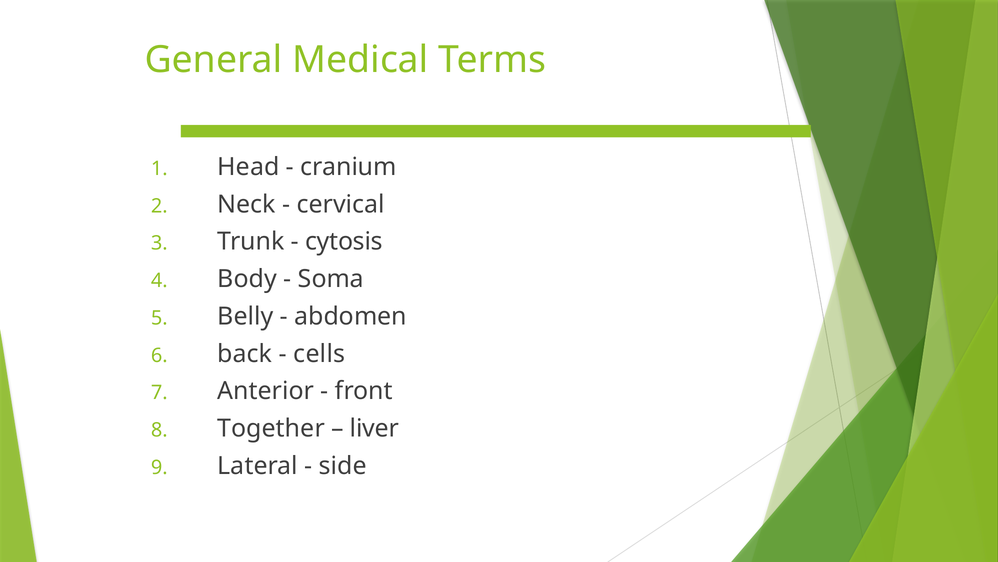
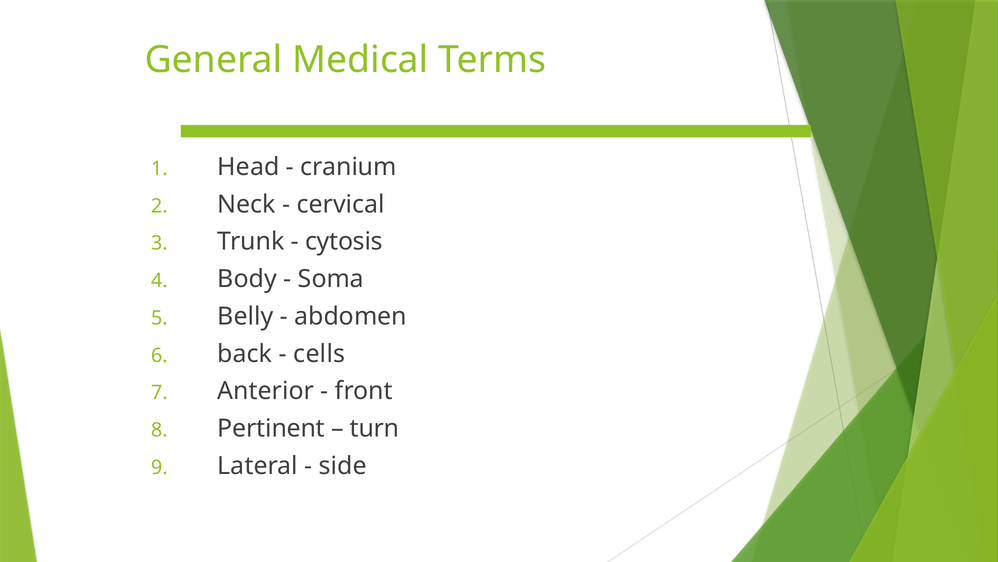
Together: Together -> Pertinent
liver: liver -> turn
